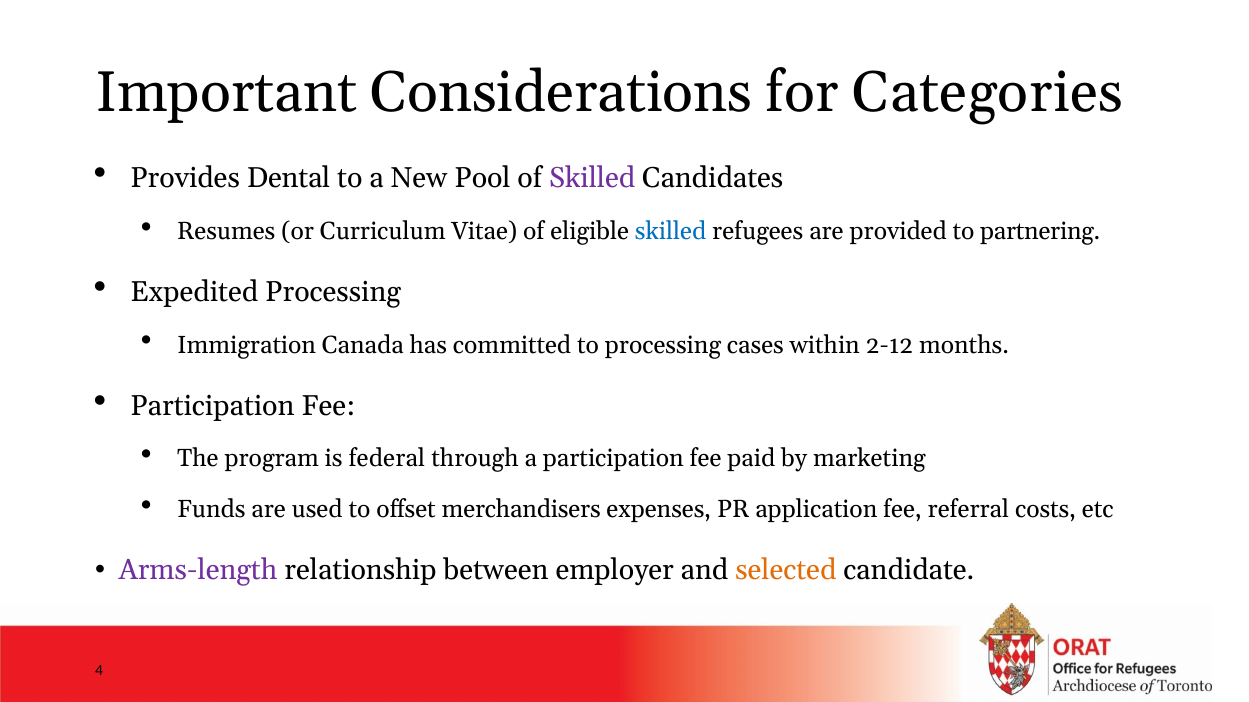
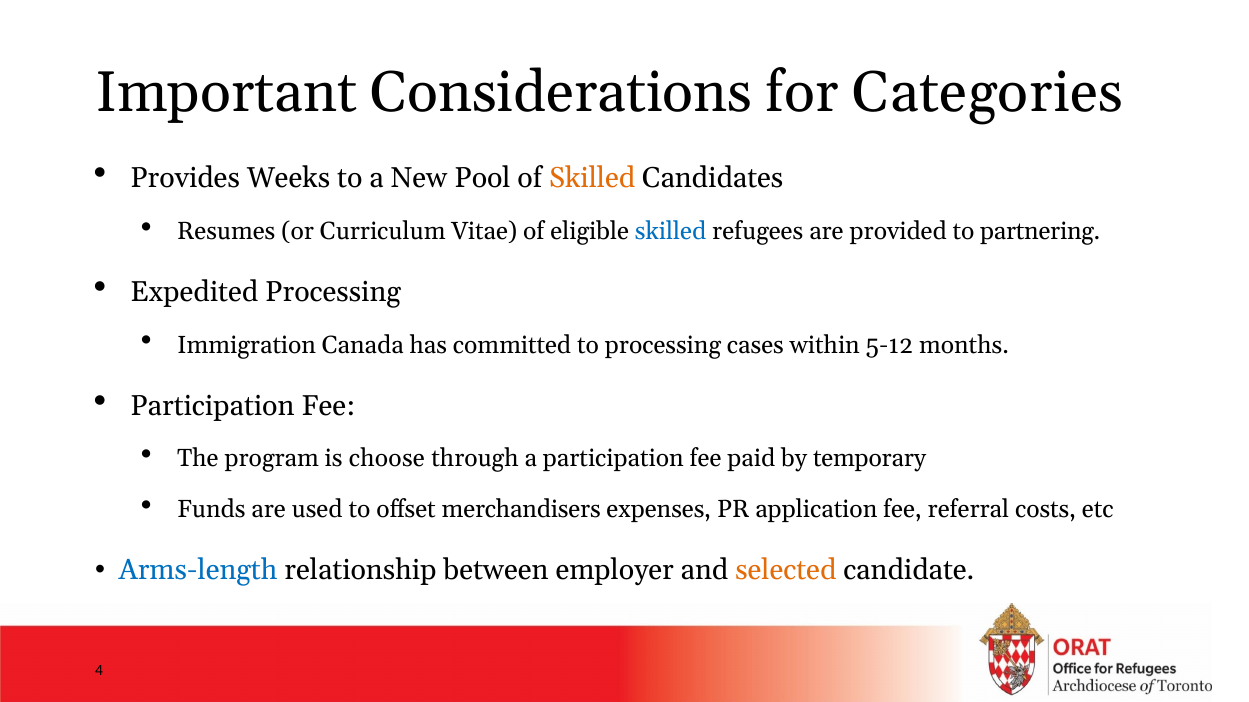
Dental: Dental -> Weeks
Skilled at (592, 178) colour: purple -> orange
2-12: 2-12 -> 5-12
federal: federal -> choose
marketing: marketing -> temporary
Arms-length colour: purple -> blue
